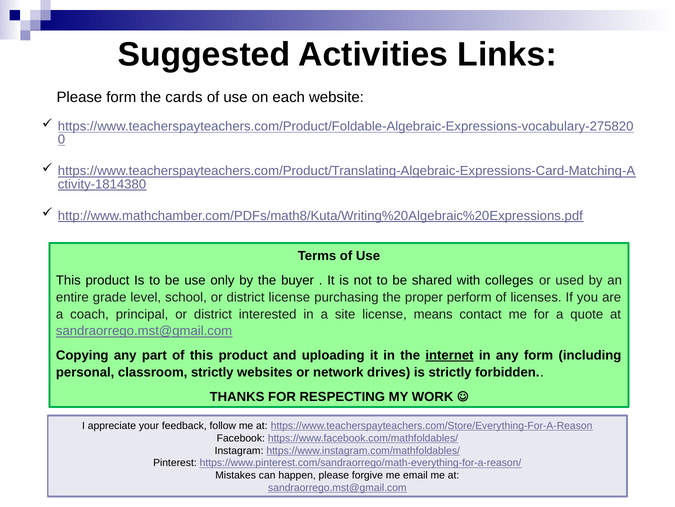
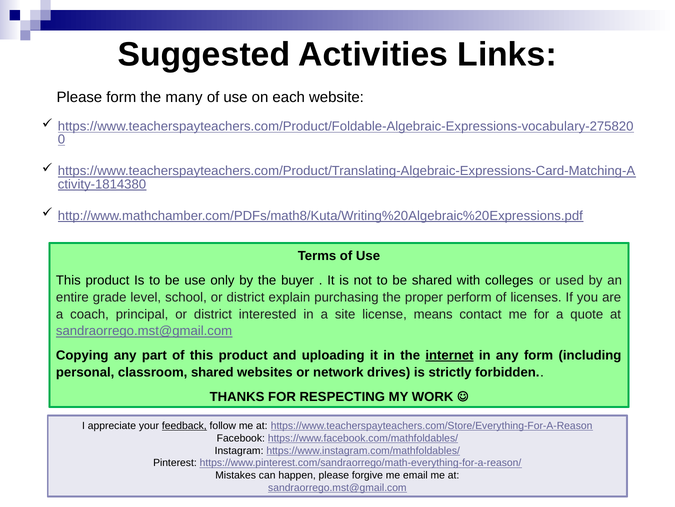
cards: cards -> many
district license: license -> explain
classroom strictly: strictly -> shared
feedback underline: none -> present
